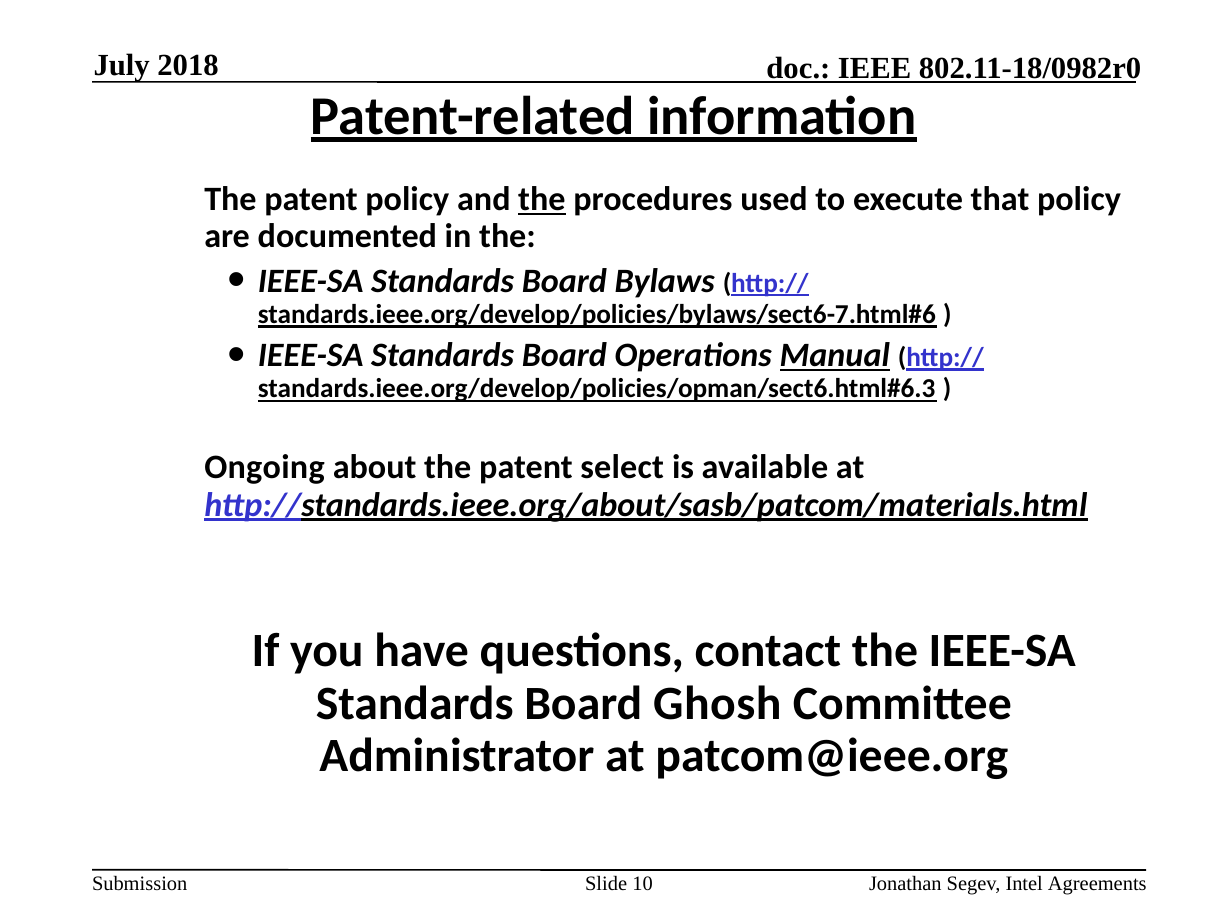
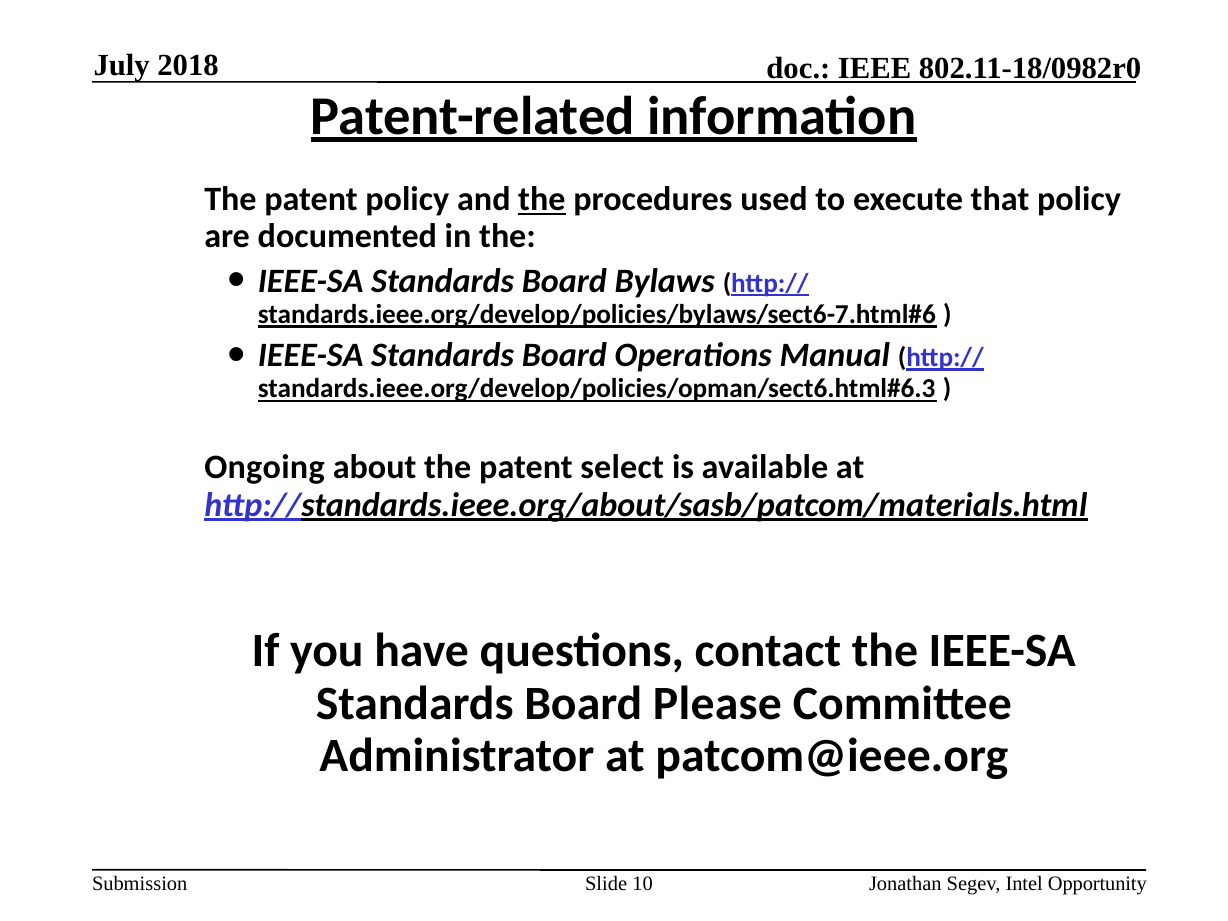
Manual underline: present -> none
Ghosh: Ghosh -> Please
Agreements: Agreements -> Opportunity
